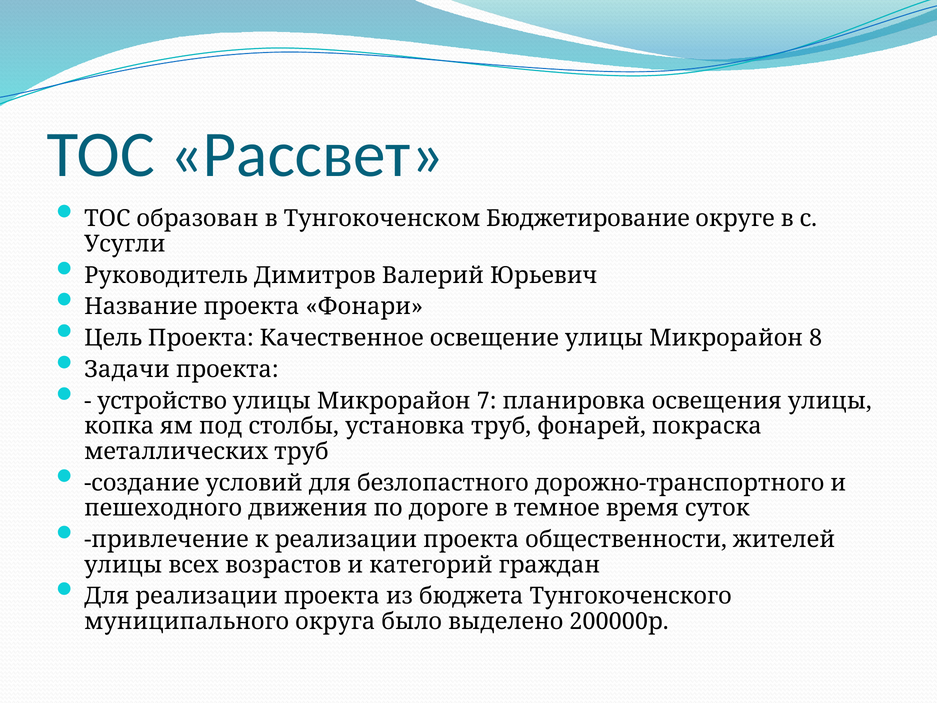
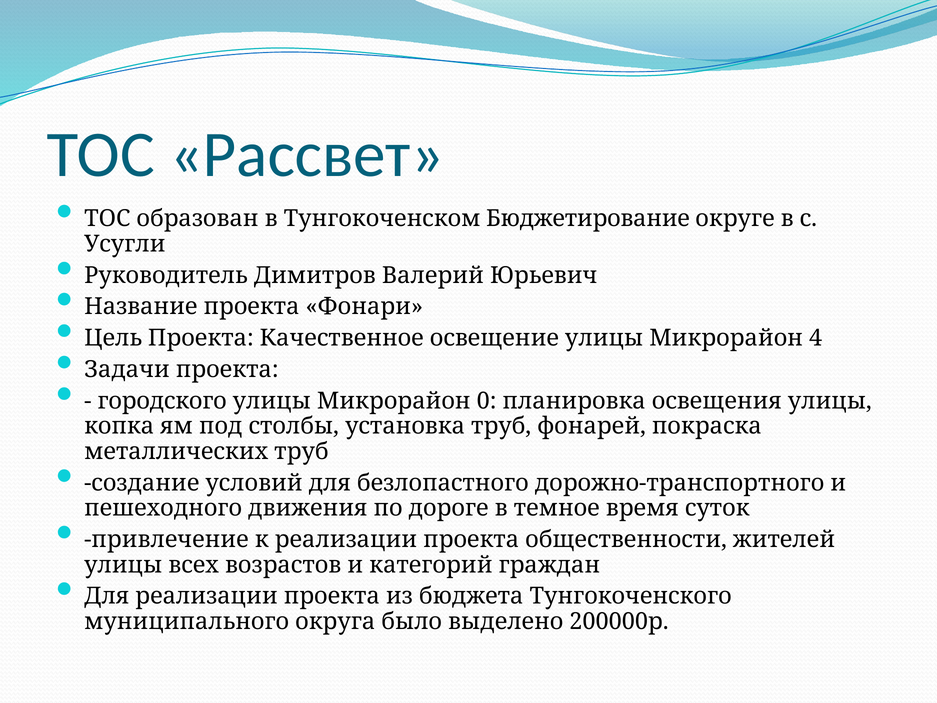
8: 8 -> 4
устройство: устройство -> городского
7: 7 -> 0
